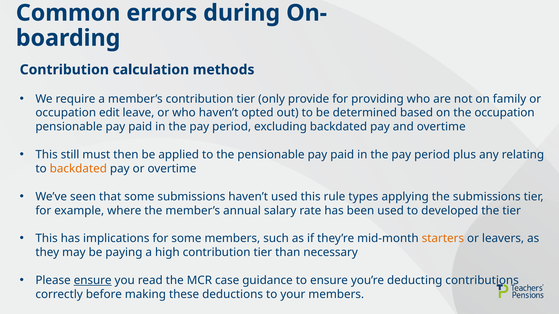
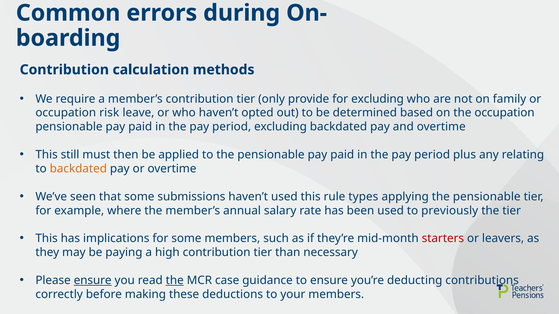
for providing: providing -> excluding
edit: edit -> risk
applying the submissions: submissions -> pensionable
developed: developed -> previously
starters colour: orange -> red
the at (175, 281) underline: none -> present
